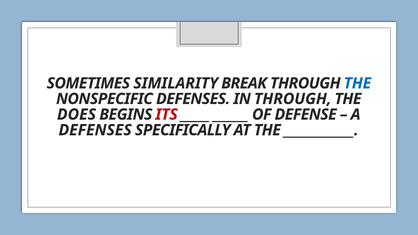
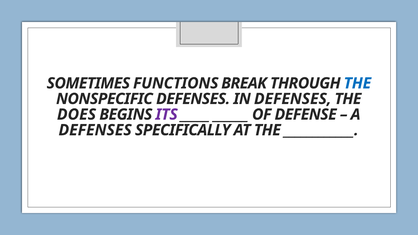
SIMILARITY: SIMILARITY -> FUNCTIONS
IN THROUGH: THROUGH -> DEFENSES
ITS colour: red -> purple
